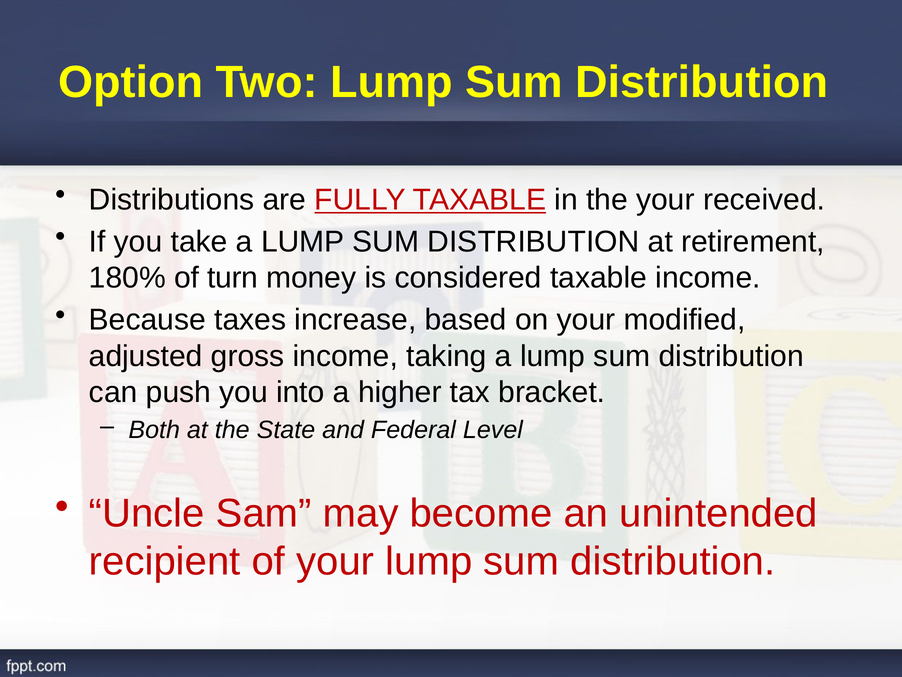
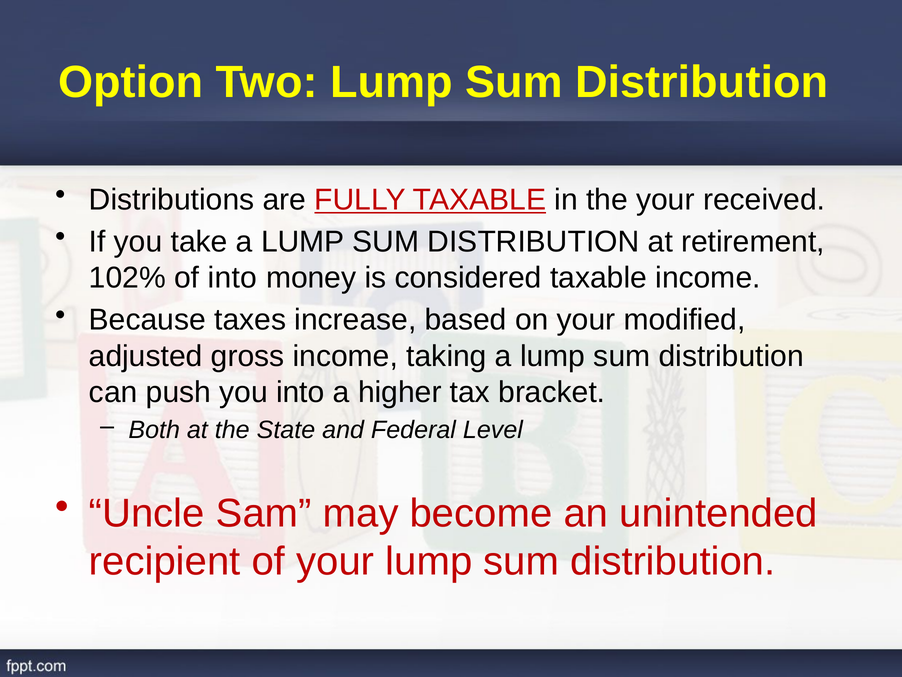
180%: 180% -> 102%
of turn: turn -> into
